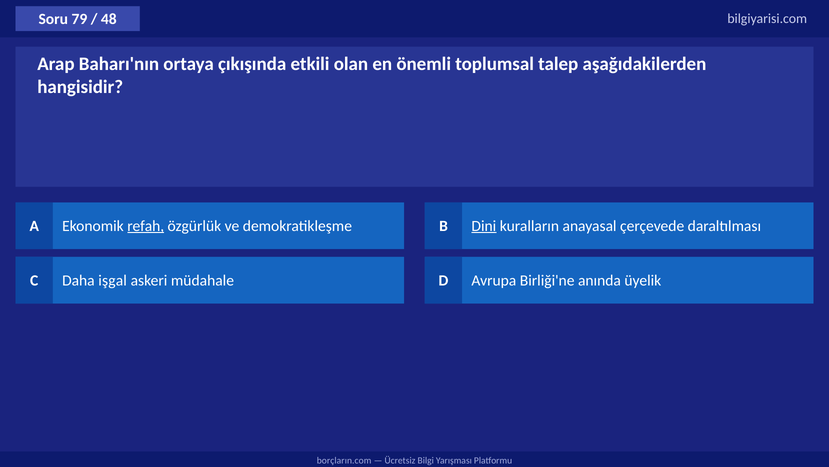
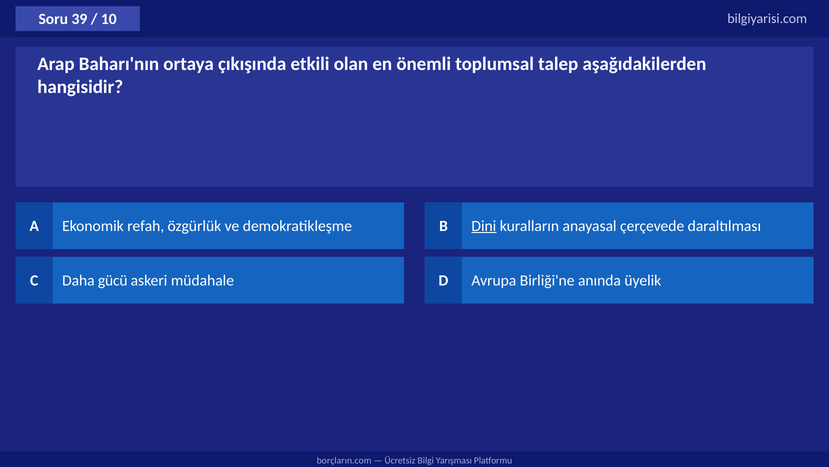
79: 79 -> 39
48: 48 -> 10
refah underline: present -> none
işgal: işgal -> gücü
